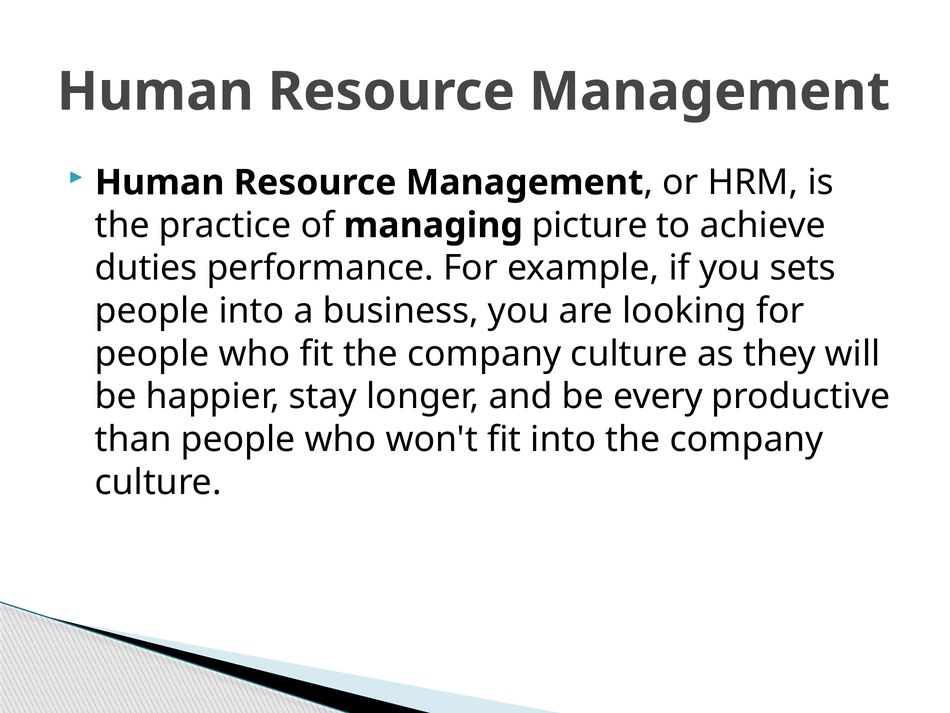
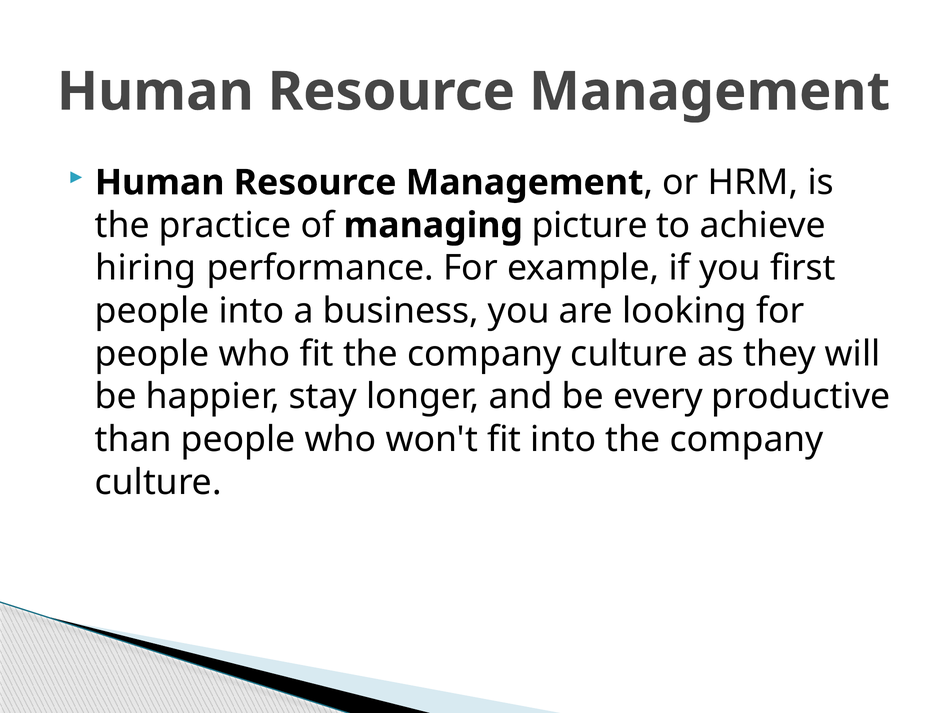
duties: duties -> hiring
sets: sets -> first
